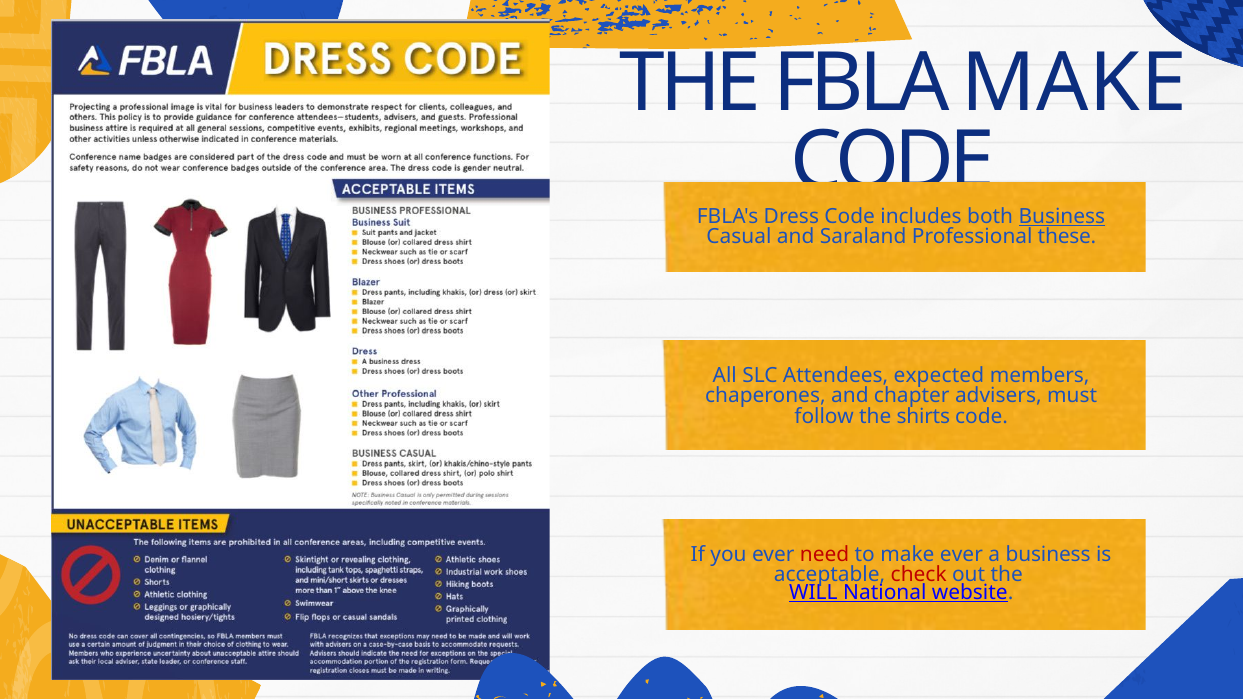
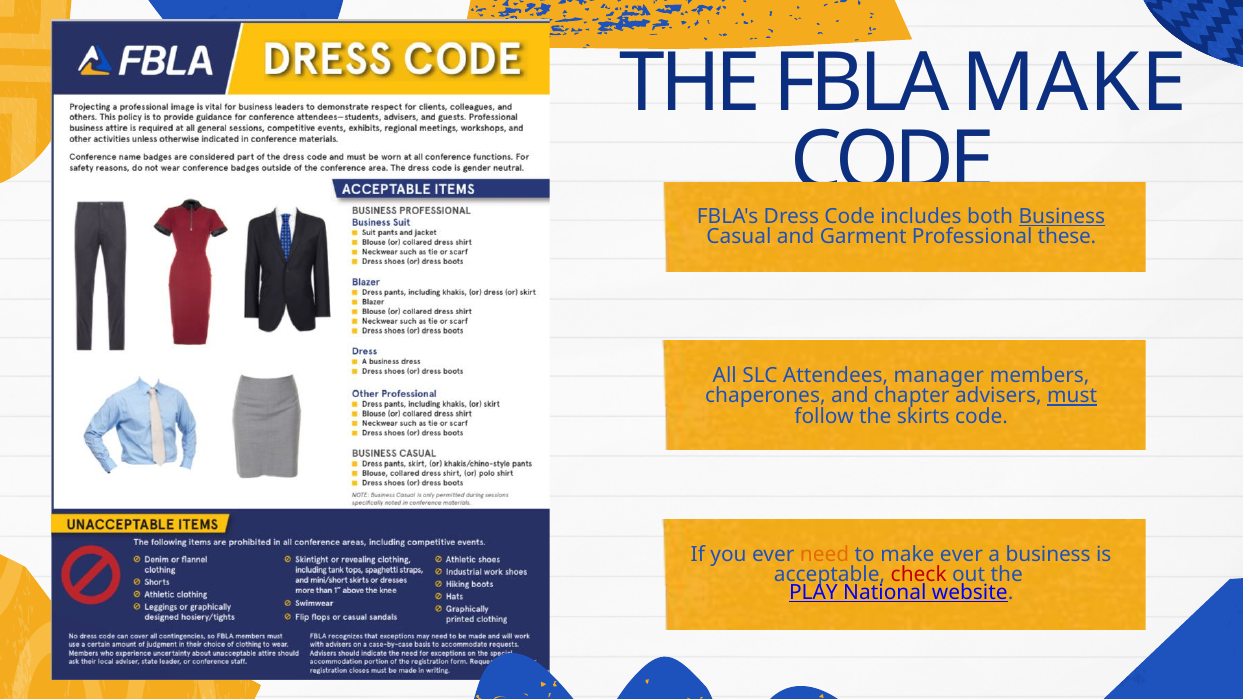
Saraland: Saraland -> Garment
expected: expected -> manager
must underline: none -> present
shirts: shirts -> skirts
need colour: red -> orange
WILL: WILL -> PLAY
